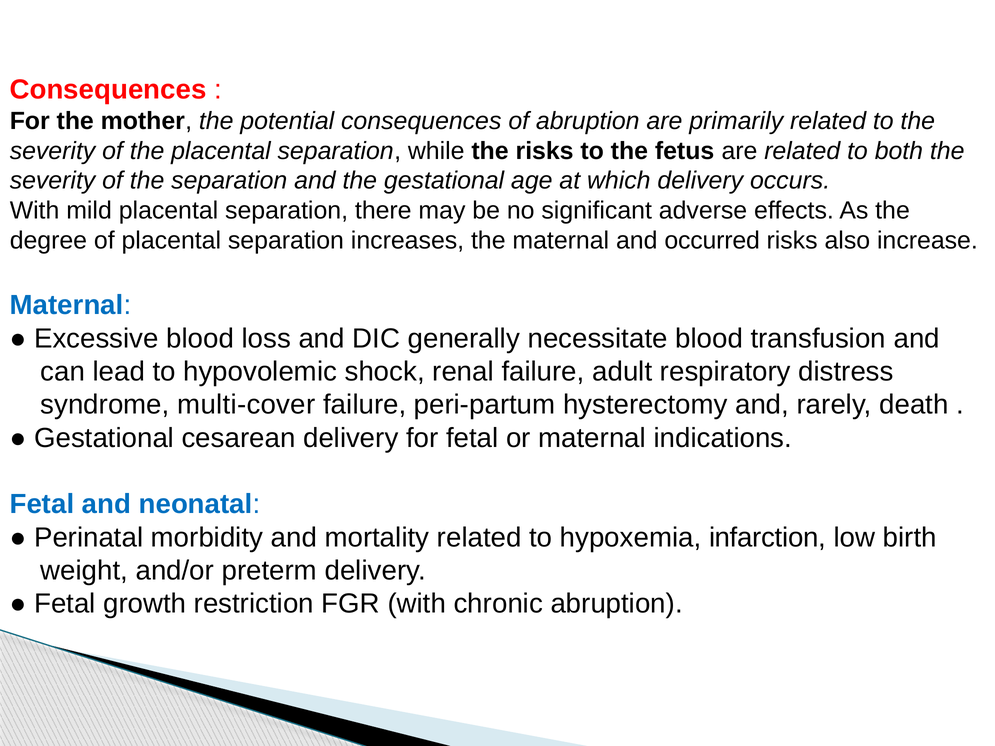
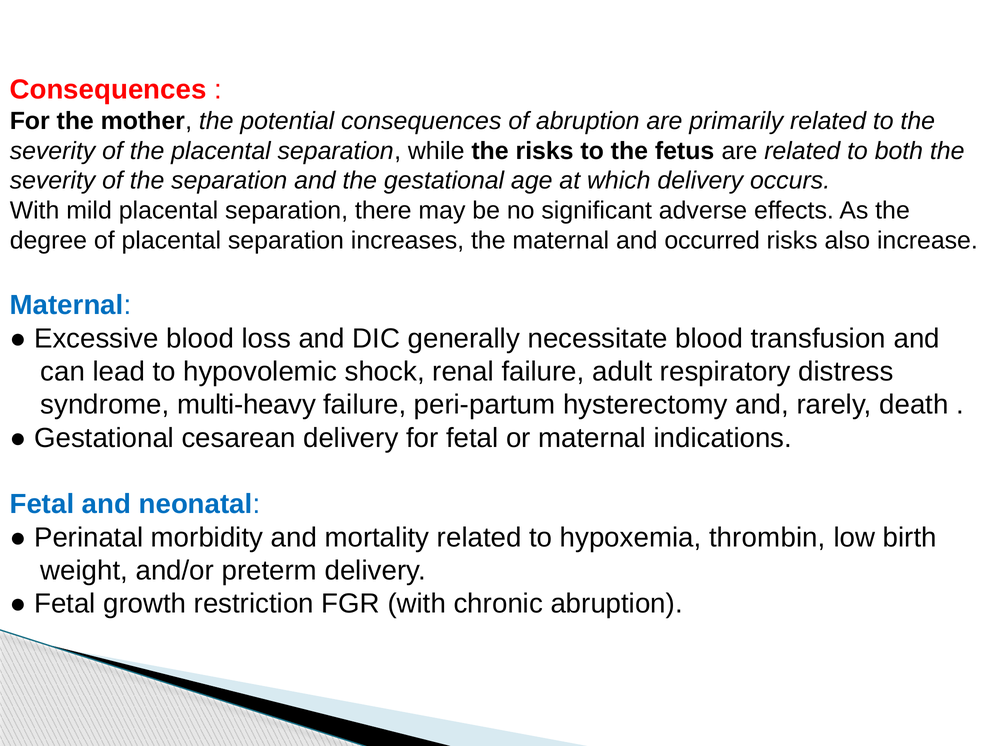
multi-cover: multi-cover -> multi-heavy
infarction: infarction -> thrombin
